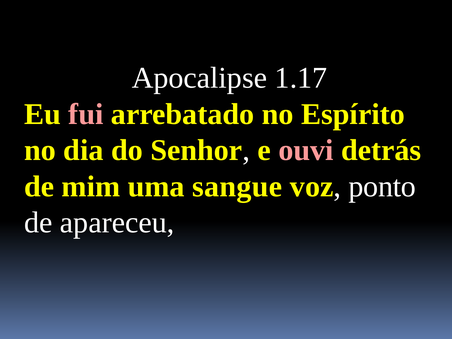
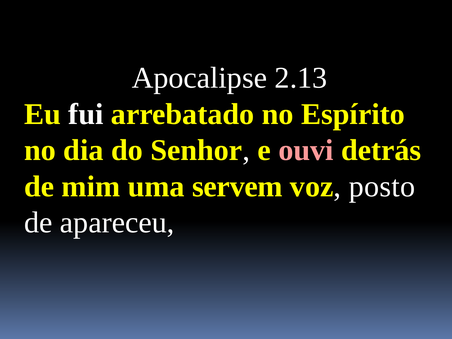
1.17: 1.17 -> 2.13
fui colour: pink -> white
sangue: sangue -> servem
ponto: ponto -> posto
